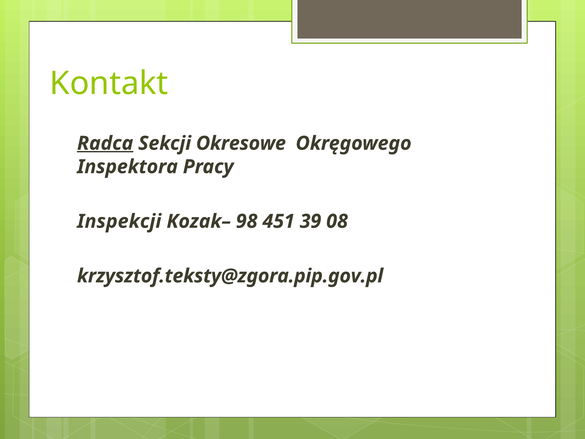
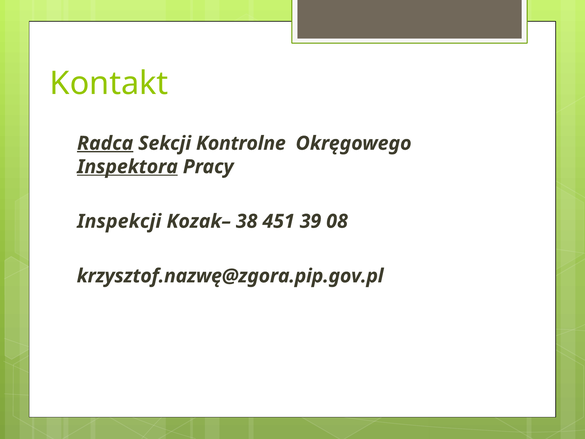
Okresowe: Okresowe -> Kontrolne
Inspektora underline: none -> present
98: 98 -> 38
krzysztof.teksty@zgora.pip.gov.pl: krzysztof.teksty@zgora.pip.gov.pl -> krzysztof.nazwę@zgora.pip.gov.pl
